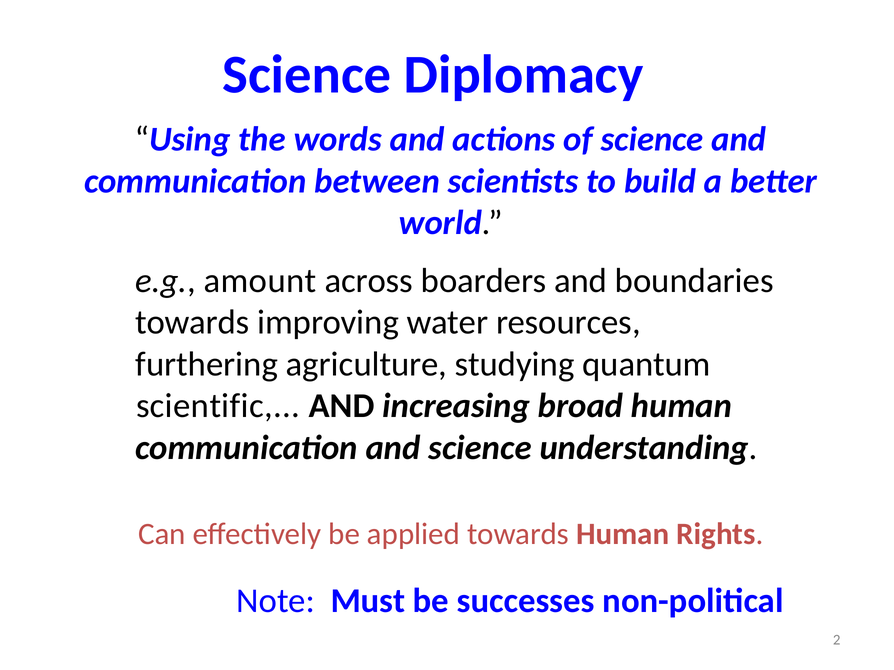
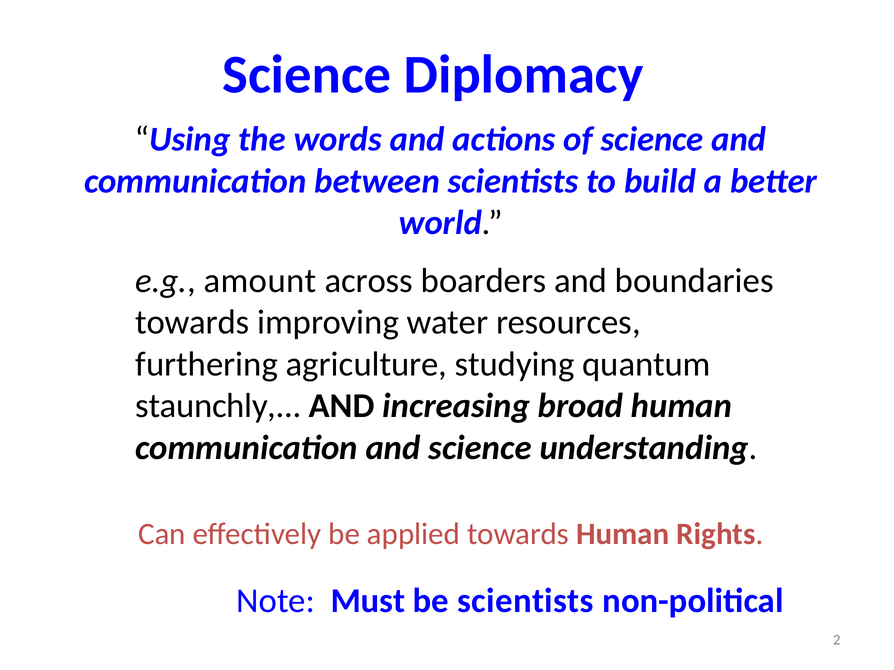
scientific: scientific -> staunchly
be successes: successes -> scientists
